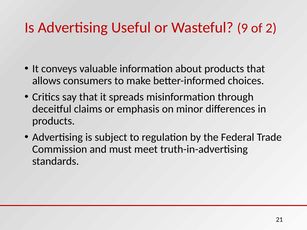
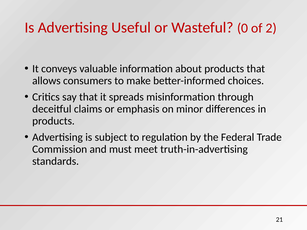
9: 9 -> 0
